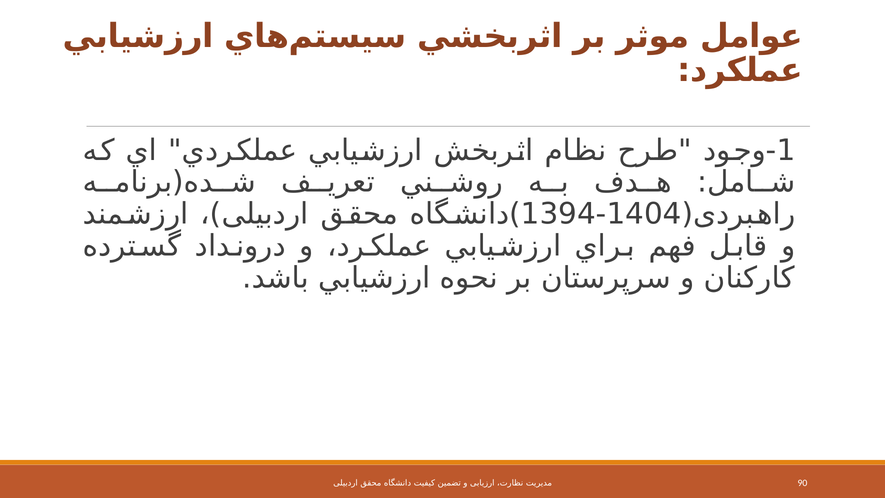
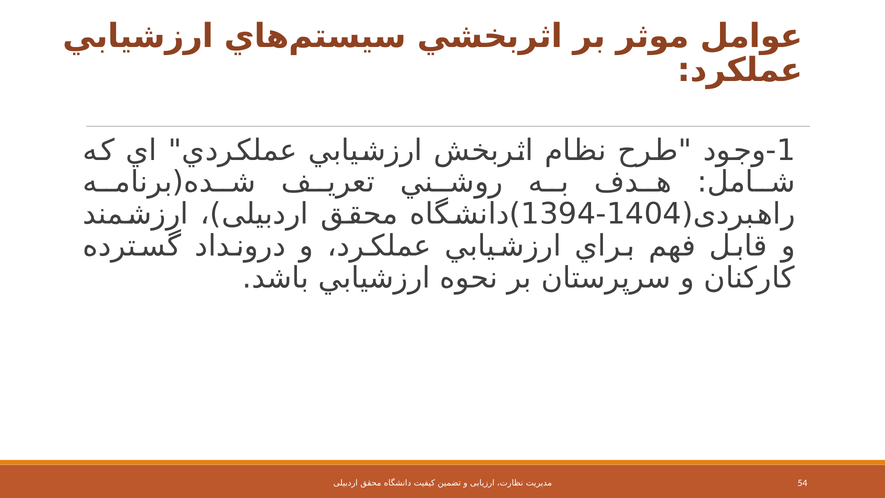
90: 90 -> 54
